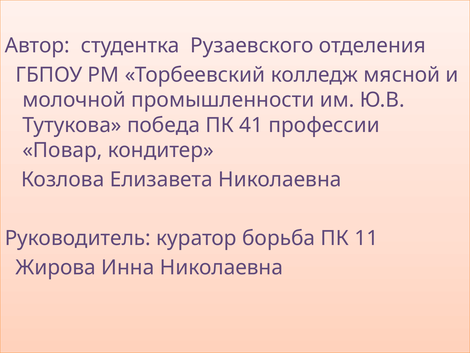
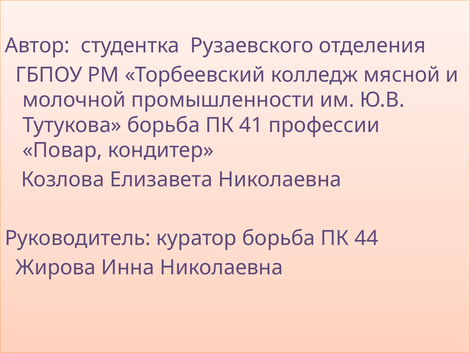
Тутукова победа: победа -> борьба
11: 11 -> 44
